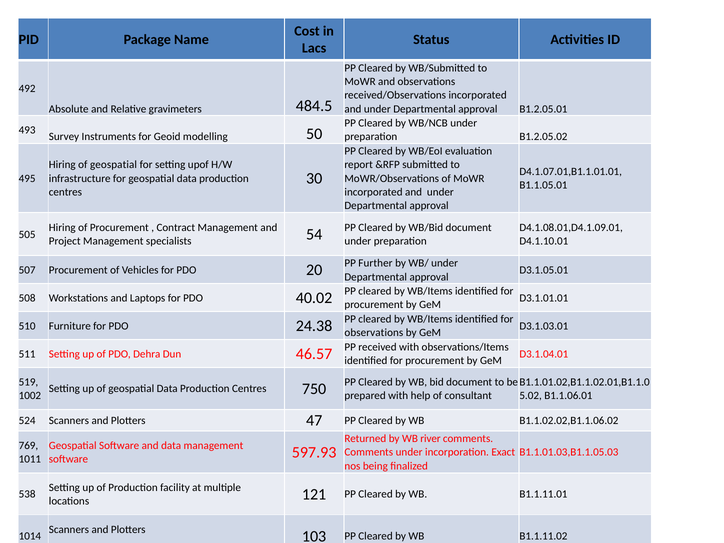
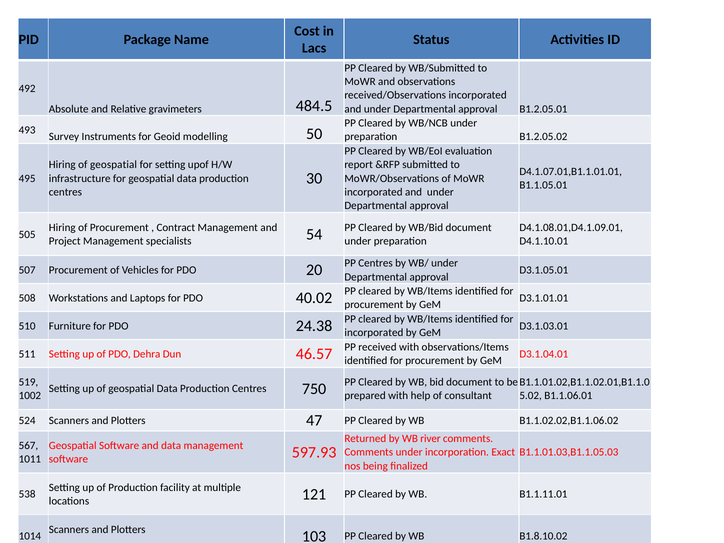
PP Further: Further -> Centres
observations at (374, 333): observations -> incorporated
769: 769 -> 567
B1.1.11.02: B1.1.11.02 -> B1.8.10.02
